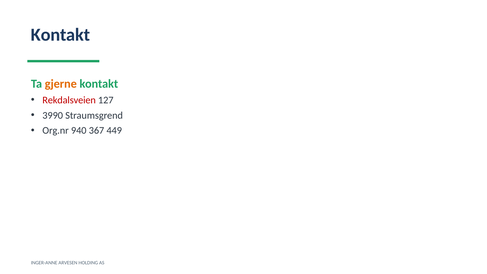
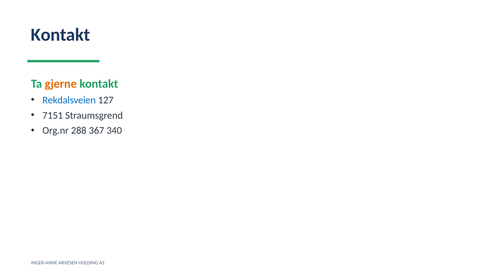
Rekdalsveien colour: red -> blue
3990: 3990 -> 7151
940: 940 -> 288
449: 449 -> 340
